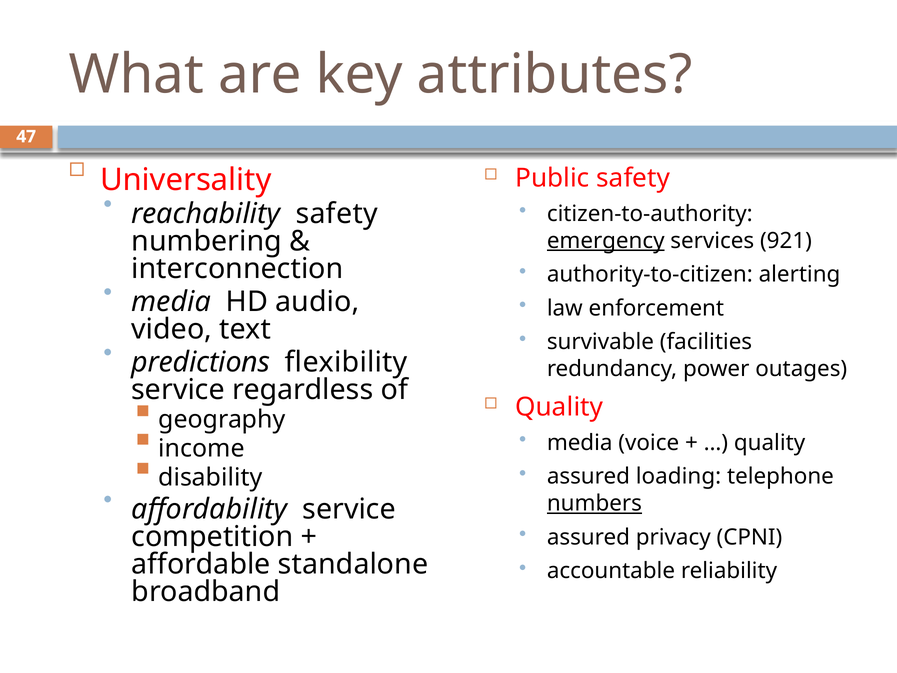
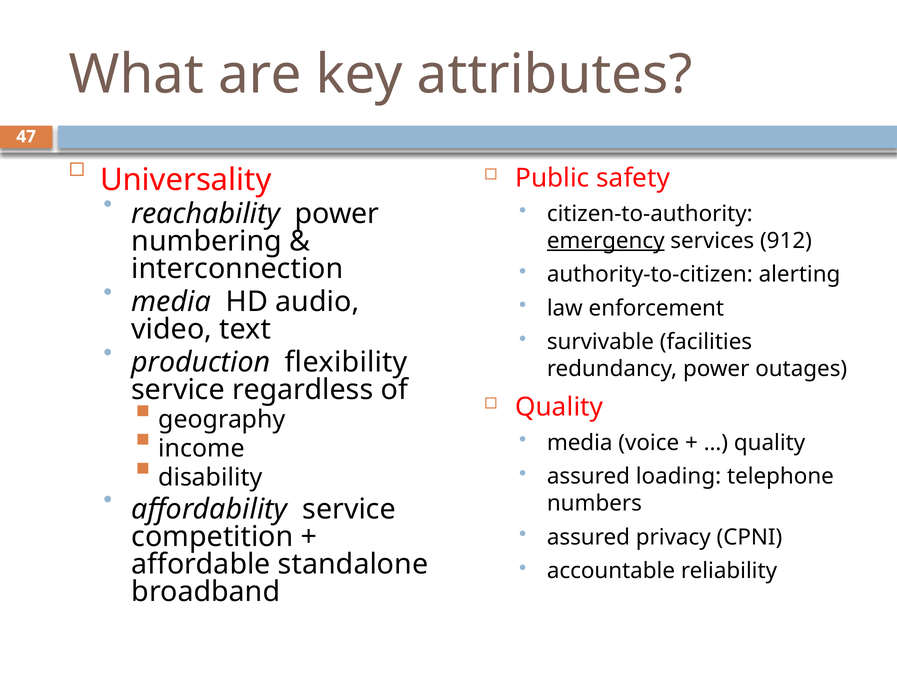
safety at (337, 214): safety -> power
921: 921 -> 912
predictions: predictions -> production
numbers underline: present -> none
